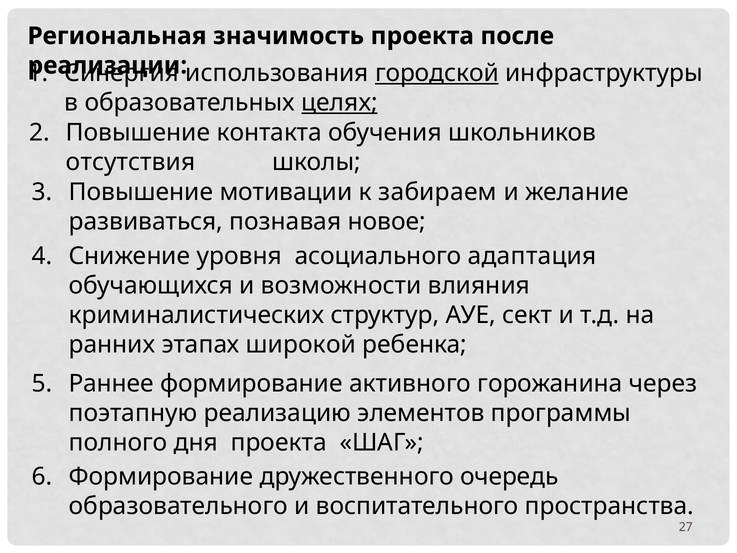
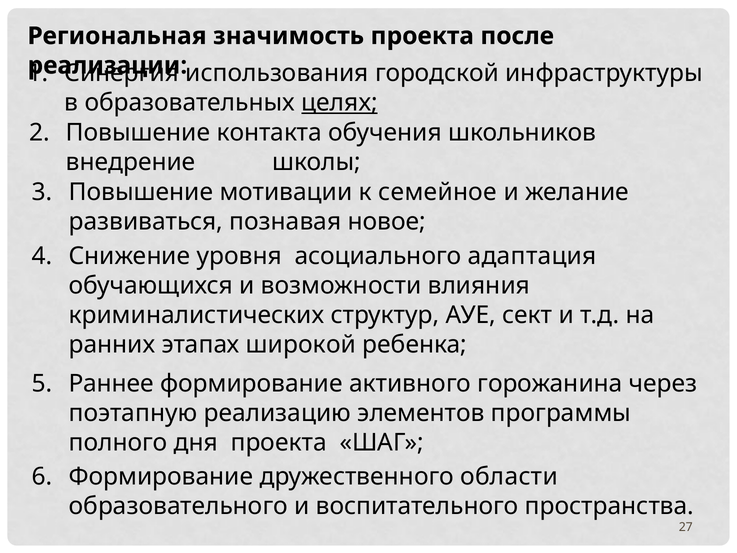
городской underline: present -> none
отсутствия: отсутствия -> внедрение
забираем: забираем -> семейное
очередь: очередь -> области
